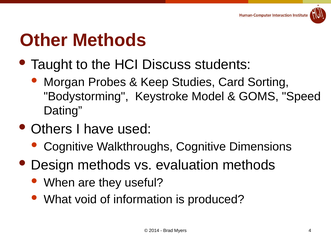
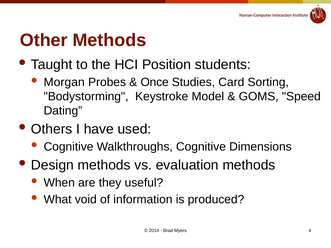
Discuss: Discuss -> Position
Keep: Keep -> Once
